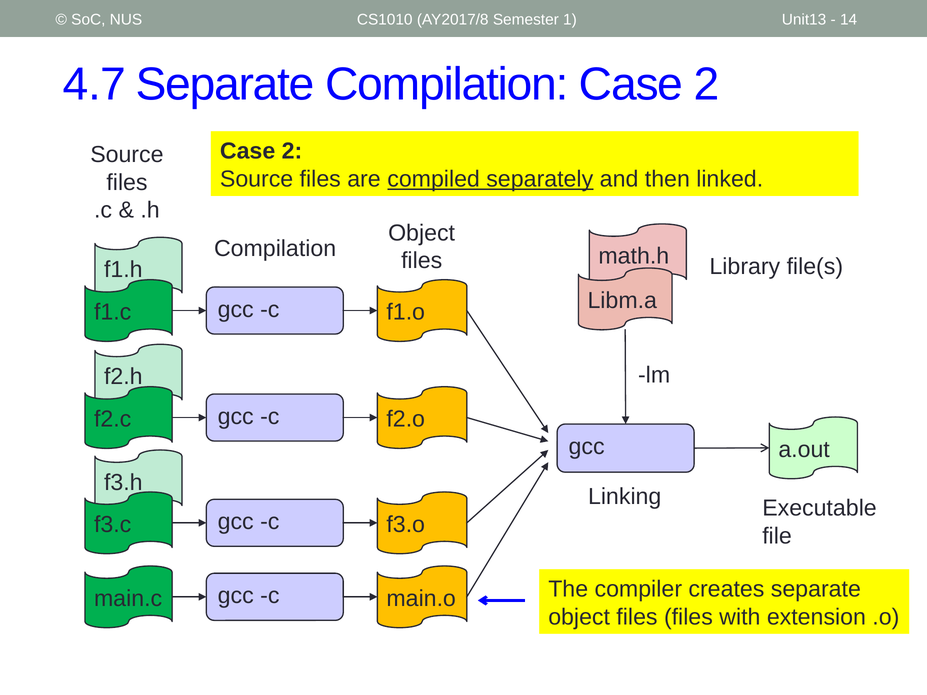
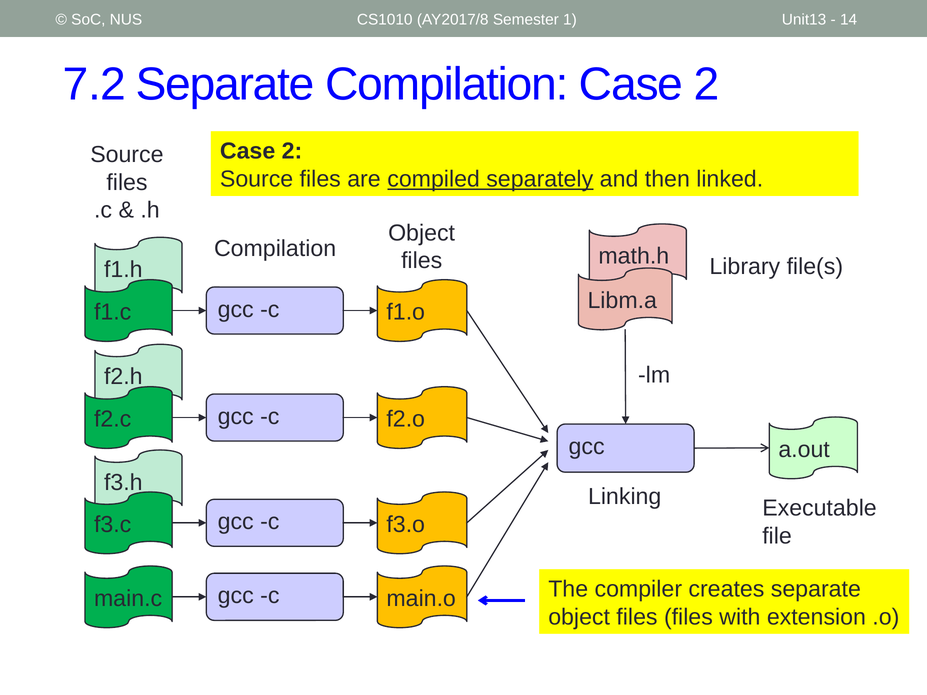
4.7: 4.7 -> 7.2
